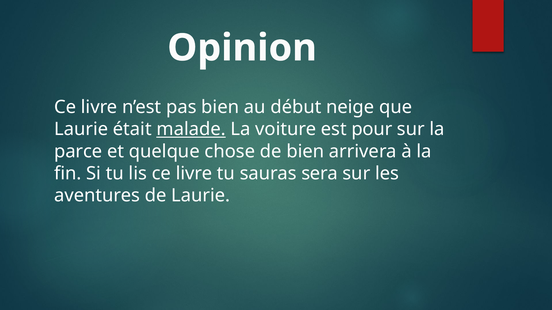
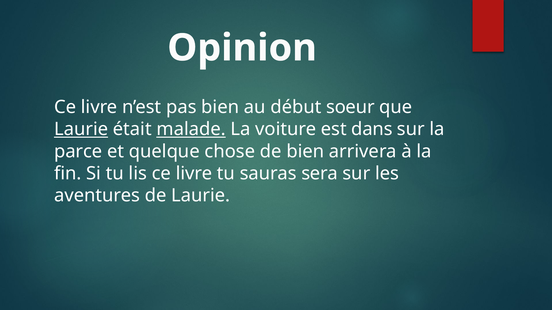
neige: neige -> soeur
Laurie at (81, 129) underline: none -> present
pour: pour -> dans
